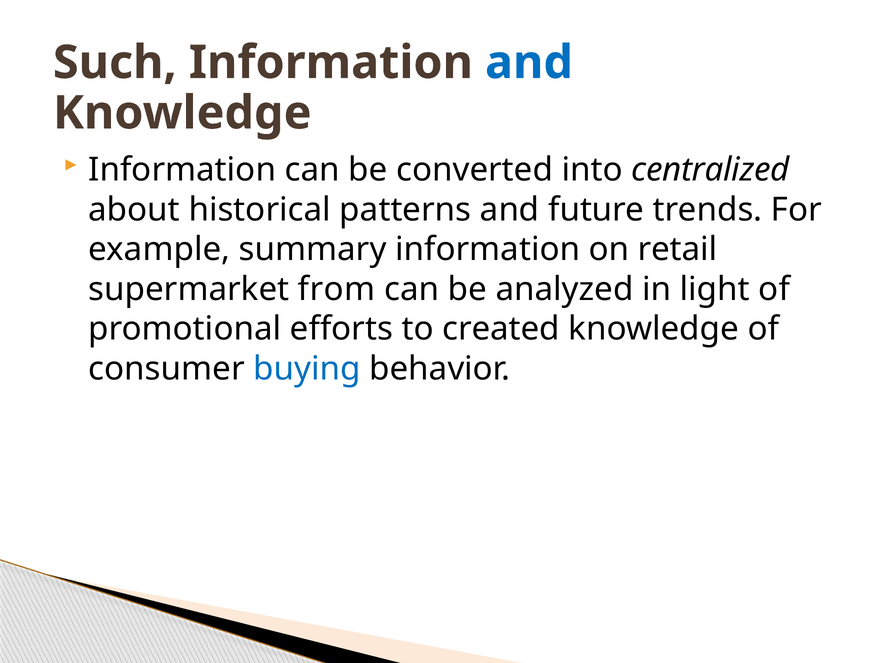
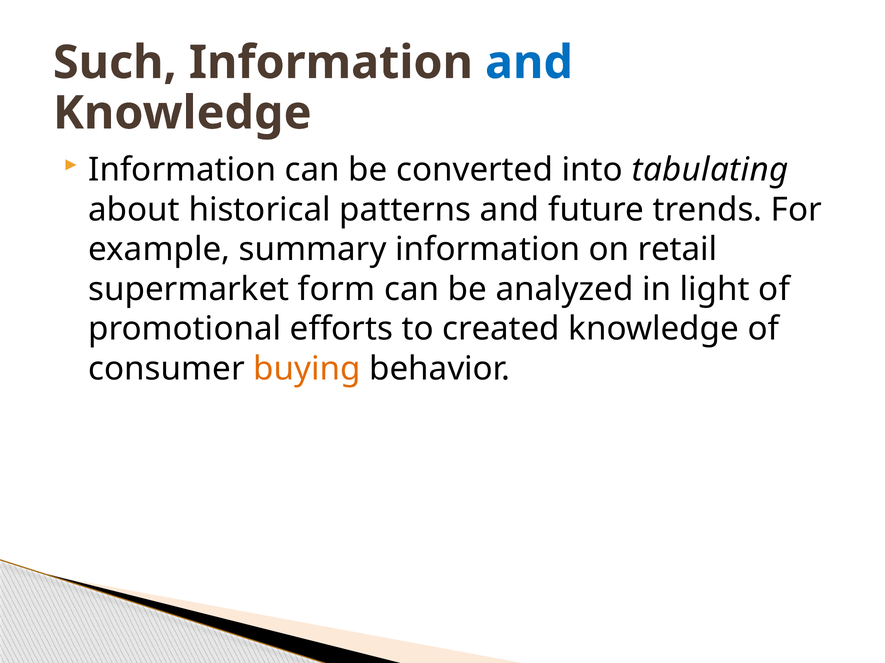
centralized: centralized -> tabulating
from: from -> form
buying colour: blue -> orange
